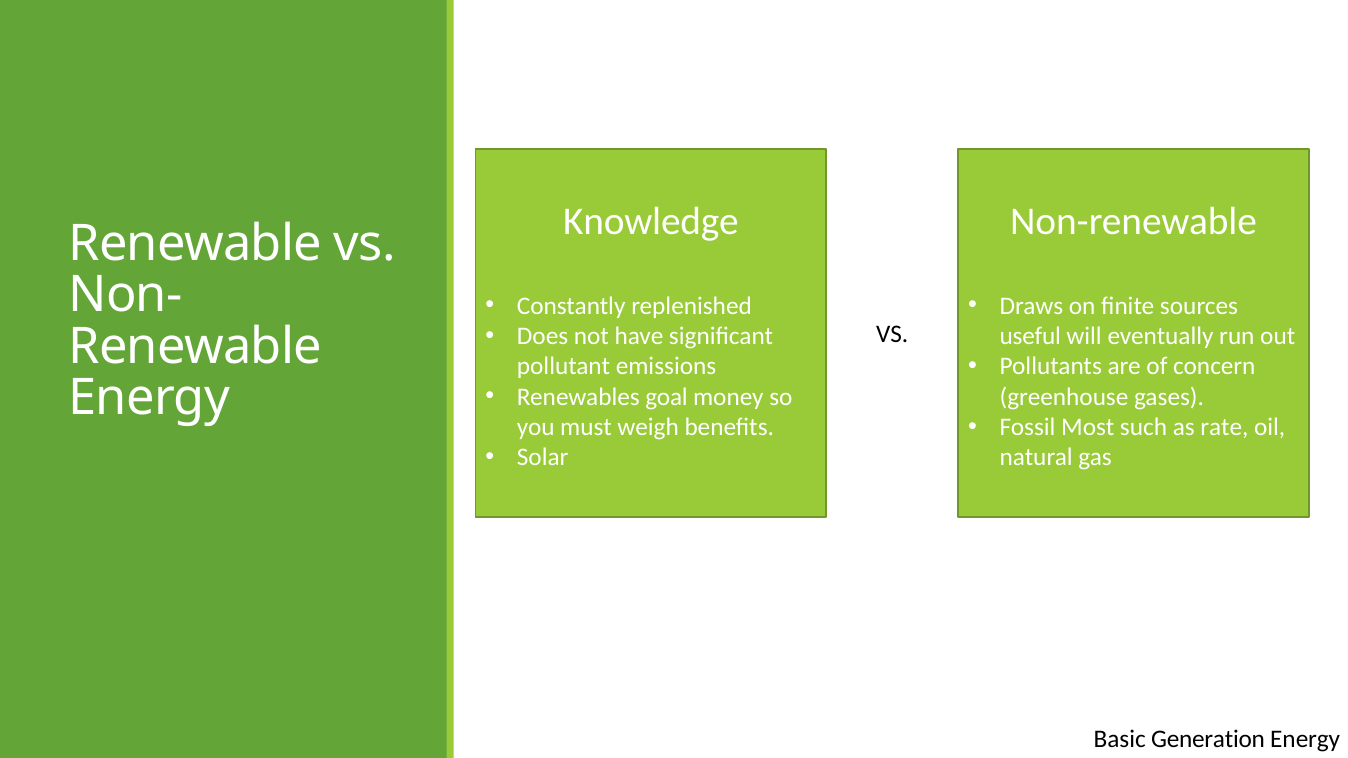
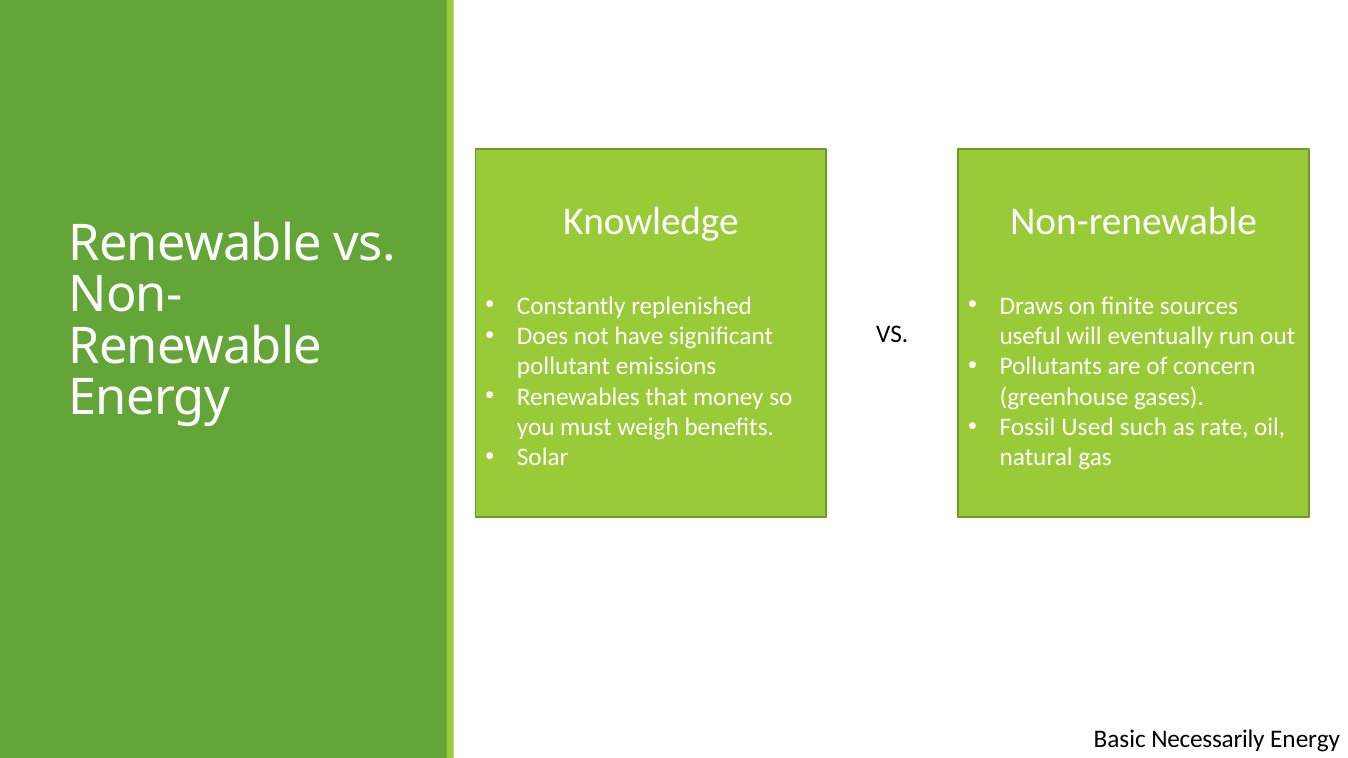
goal: goal -> that
Most: Most -> Used
Generation: Generation -> Necessarily
